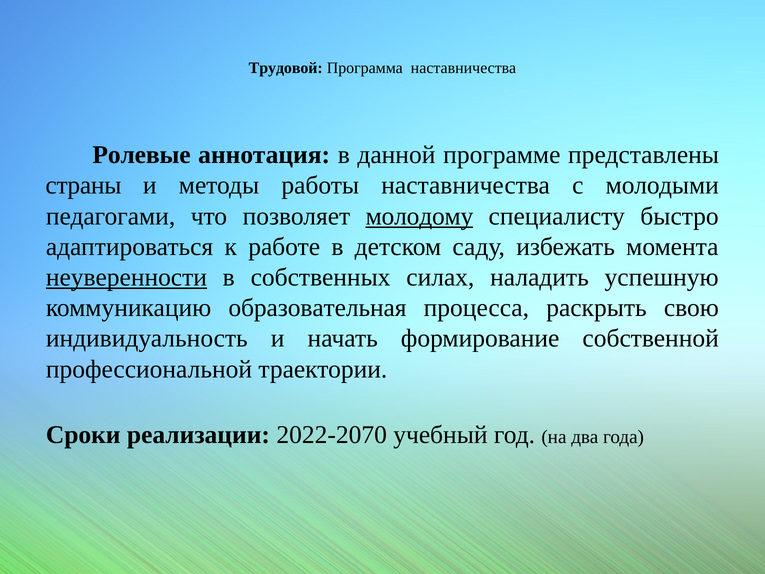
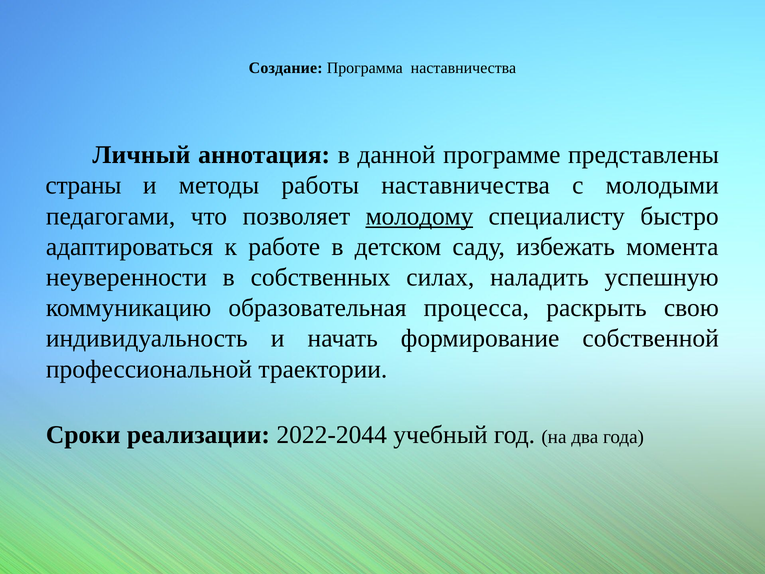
Трудовой: Трудовой -> Создание
Ролевые: Ролевые -> Личный
неуверенности underline: present -> none
2022-2070: 2022-2070 -> 2022-2044
